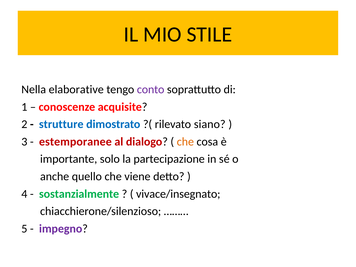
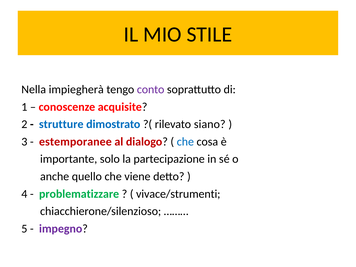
elaborative: elaborative -> impiegherà
che at (185, 142) colour: orange -> blue
sostanzialmente: sostanzialmente -> problematizzare
vivace/insegnato: vivace/insegnato -> vivace/strumenti
